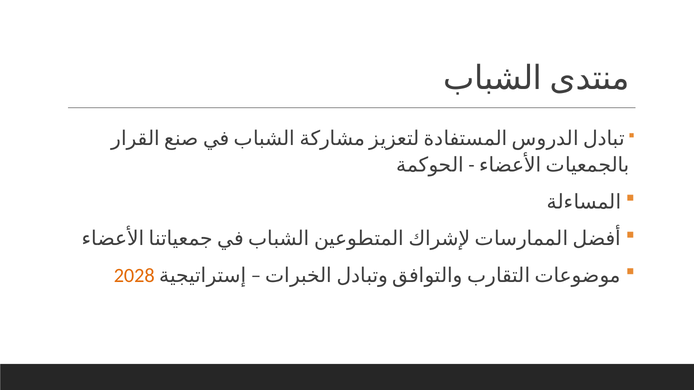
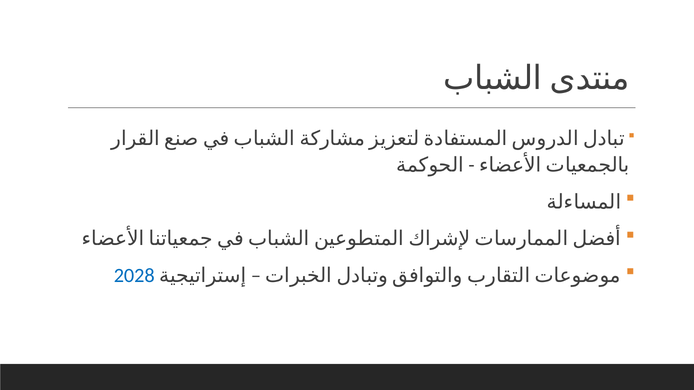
2028 colour: orange -> blue
